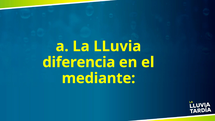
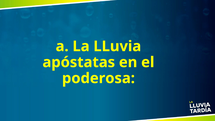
diferencia: diferencia -> apóstatas
mediante: mediante -> poderosa
